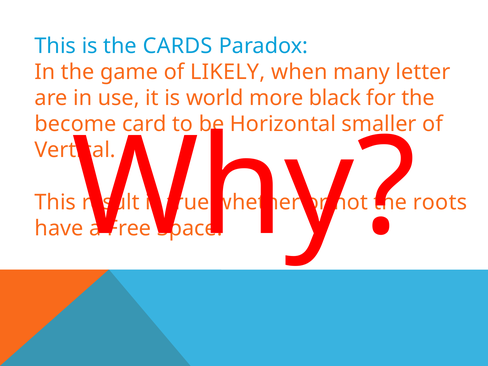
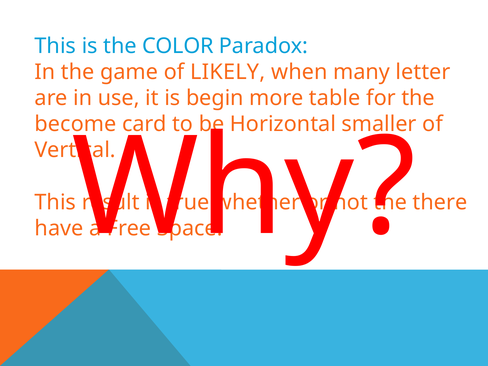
CARDS: CARDS -> COLOR
world: world -> begin
black: black -> table
roots: roots -> there
